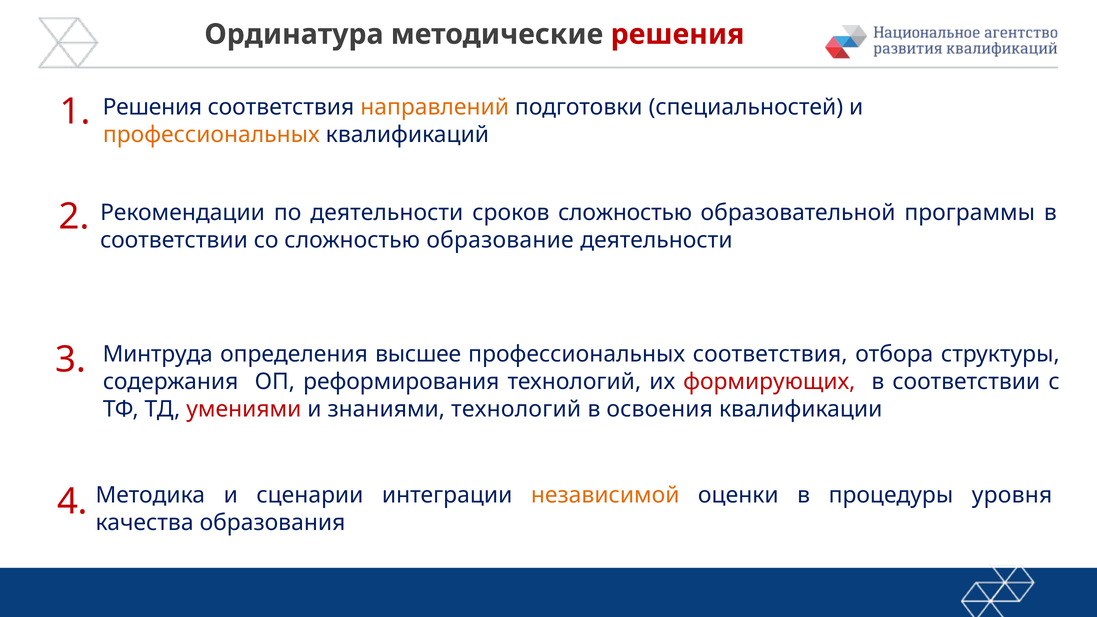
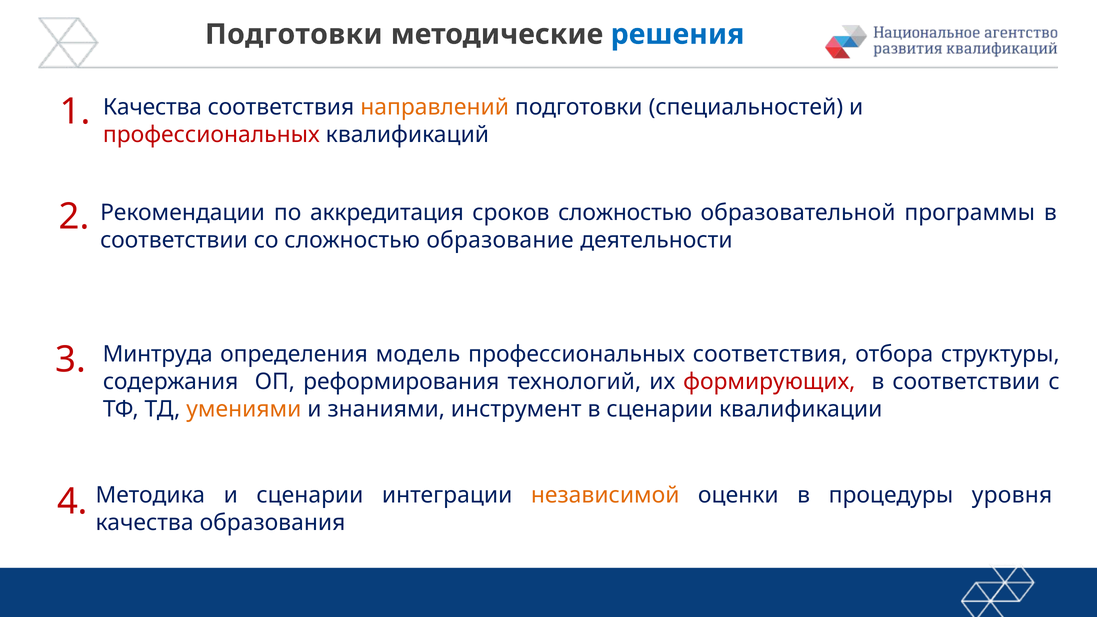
Ординатура at (294, 34): Ординатура -> Подготовки
решения at (677, 34) colour: red -> blue
Решения at (152, 107): Решения -> Качества
профессиональных at (211, 135) colour: orange -> red
по деятельности: деятельности -> аккредитация
высшее: высшее -> модель
умениями colour: red -> orange
знаниями технологий: технологий -> инструмент
в освоения: освоения -> сценарии
